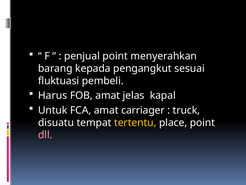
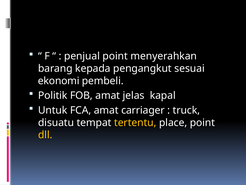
fluktuasi: fluktuasi -> ekonomi
Harus: Harus -> Politik
dll colour: pink -> yellow
